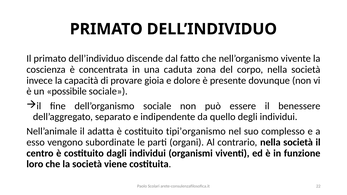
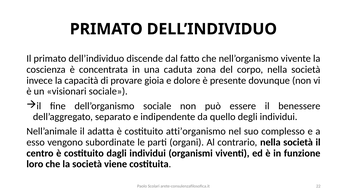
possibile: possibile -> visionari
tipi’organismo: tipi’organismo -> atti’organismo
